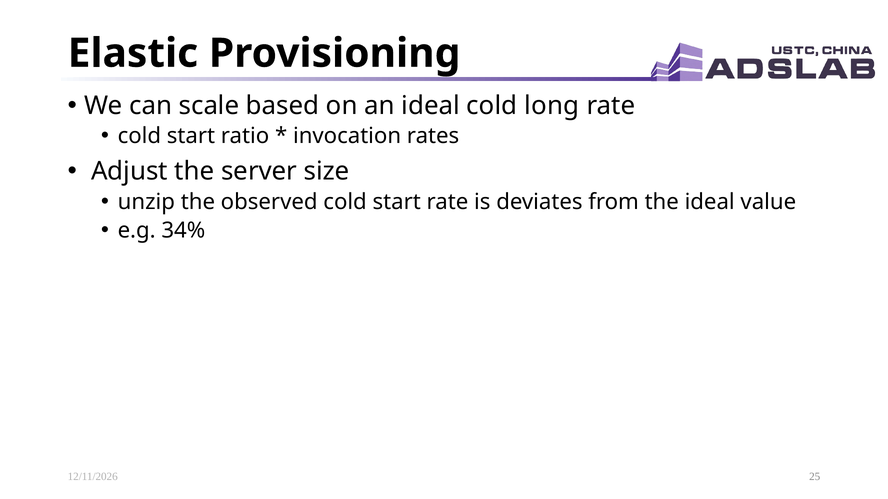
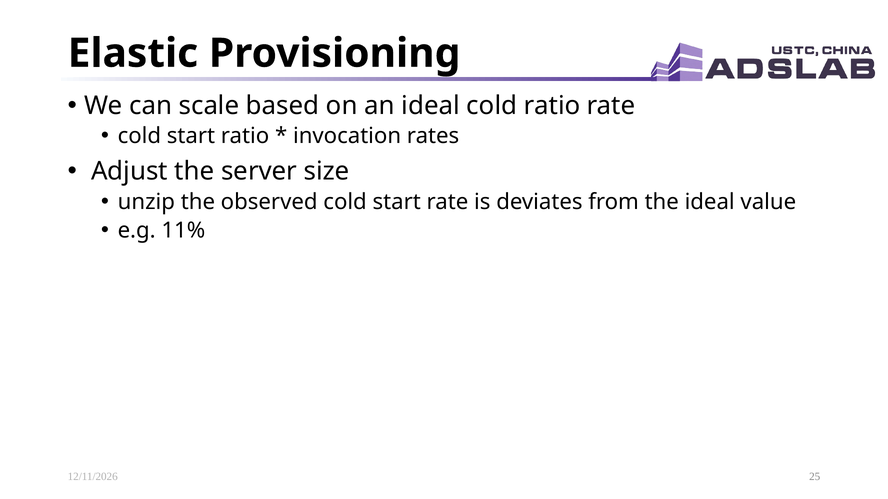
cold long: long -> ratio
34%: 34% -> 11%
